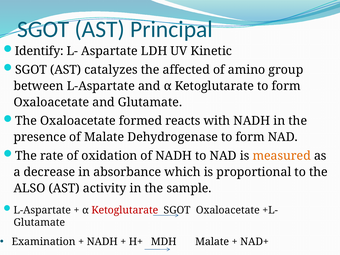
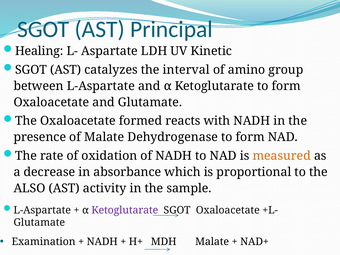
Identify: Identify -> Healing
affected: affected -> interval
Ketoglutarate at (125, 210) colour: red -> purple
